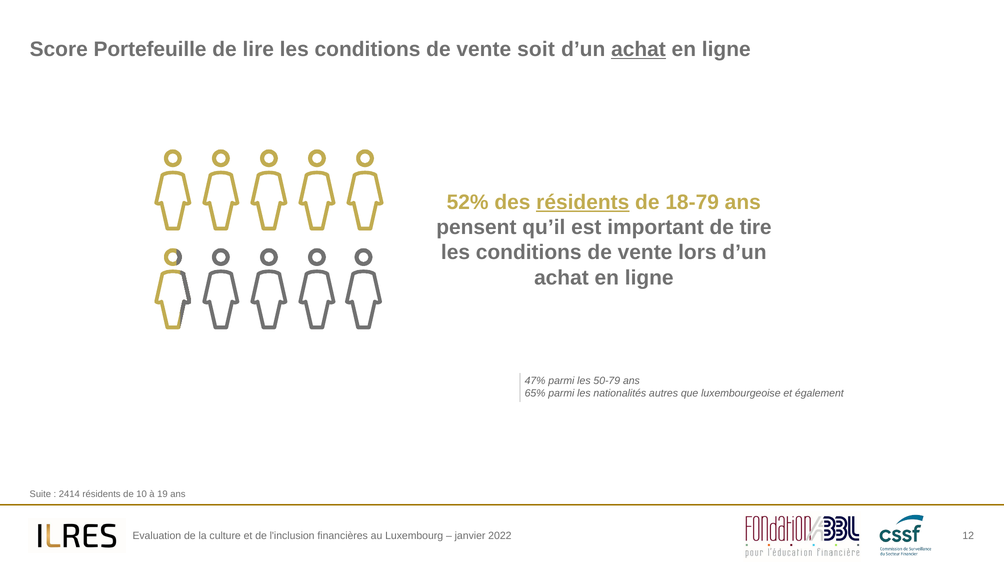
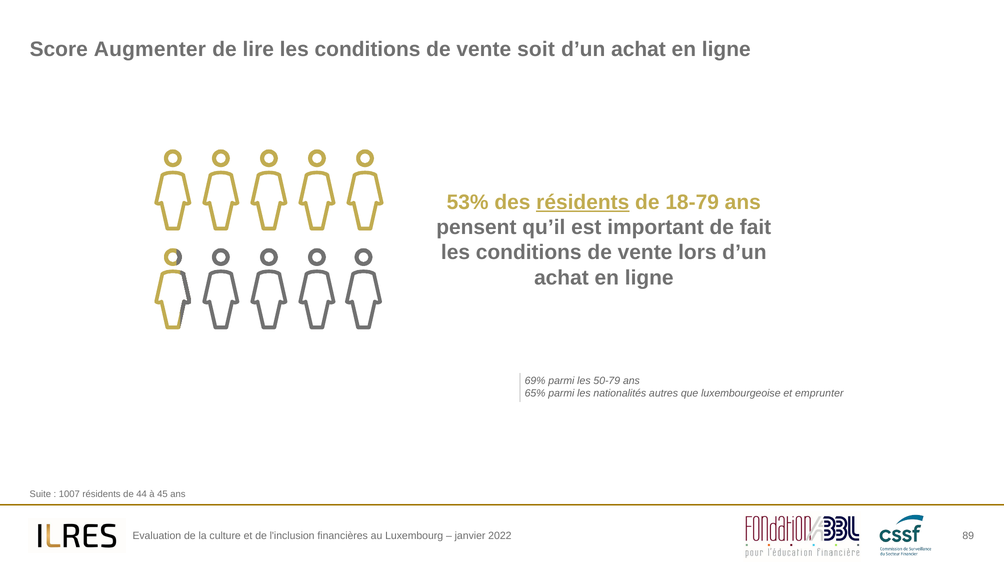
Portefeuille: Portefeuille -> Augmenter
achat at (639, 49) underline: present -> none
52%: 52% -> 53%
tire: tire -> fait
47%: 47% -> 69%
également: également -> emprunter
2414: 2414 -> 1007
10: 10 -> 44
19: 19 -> 45
12: 12 -> 89
